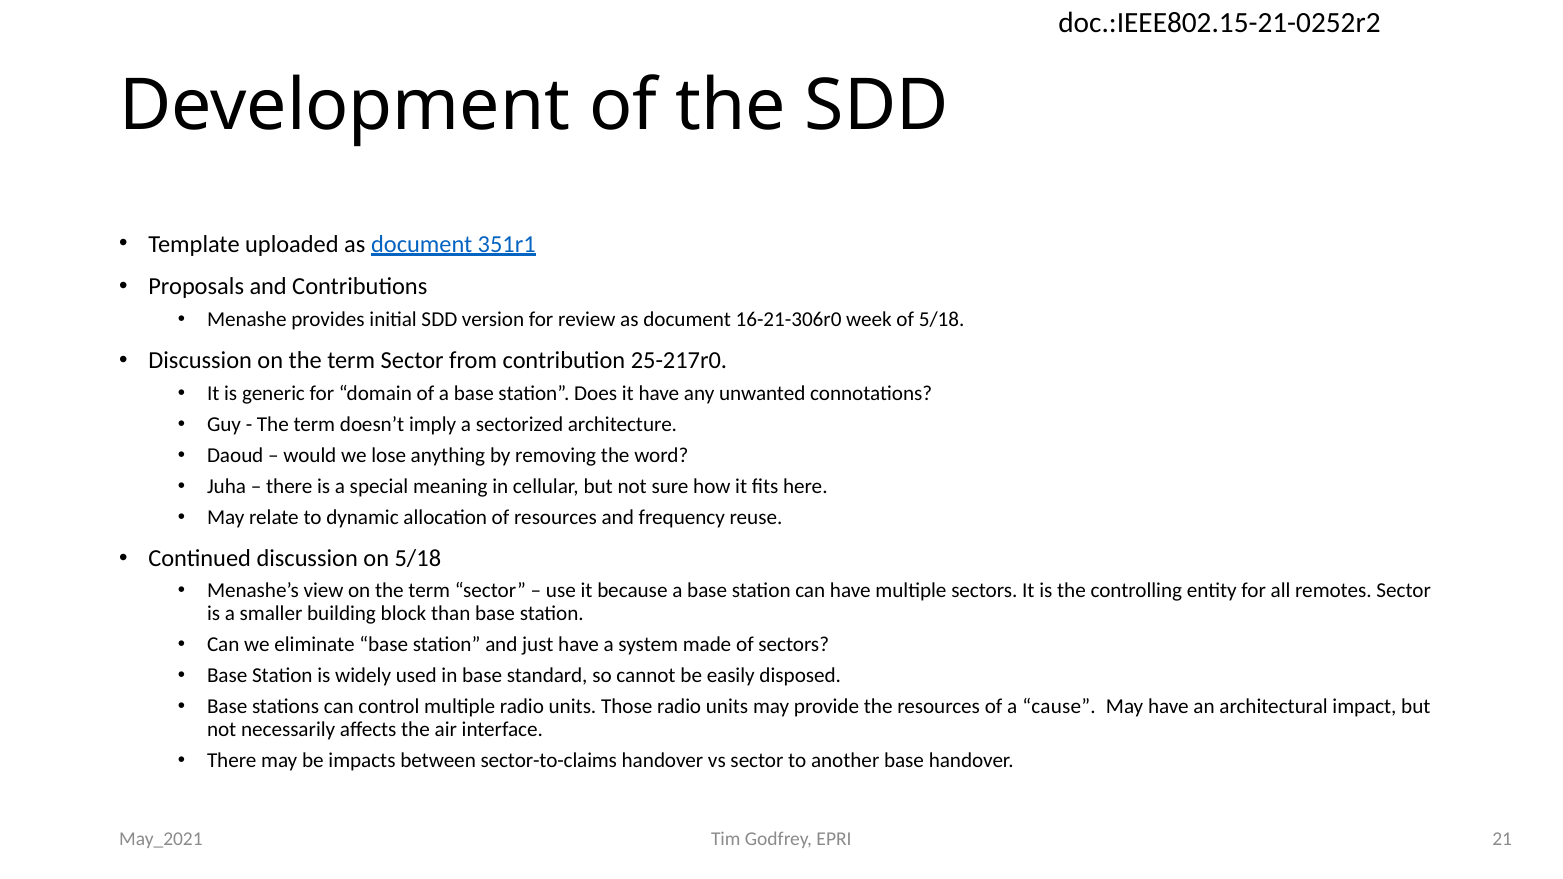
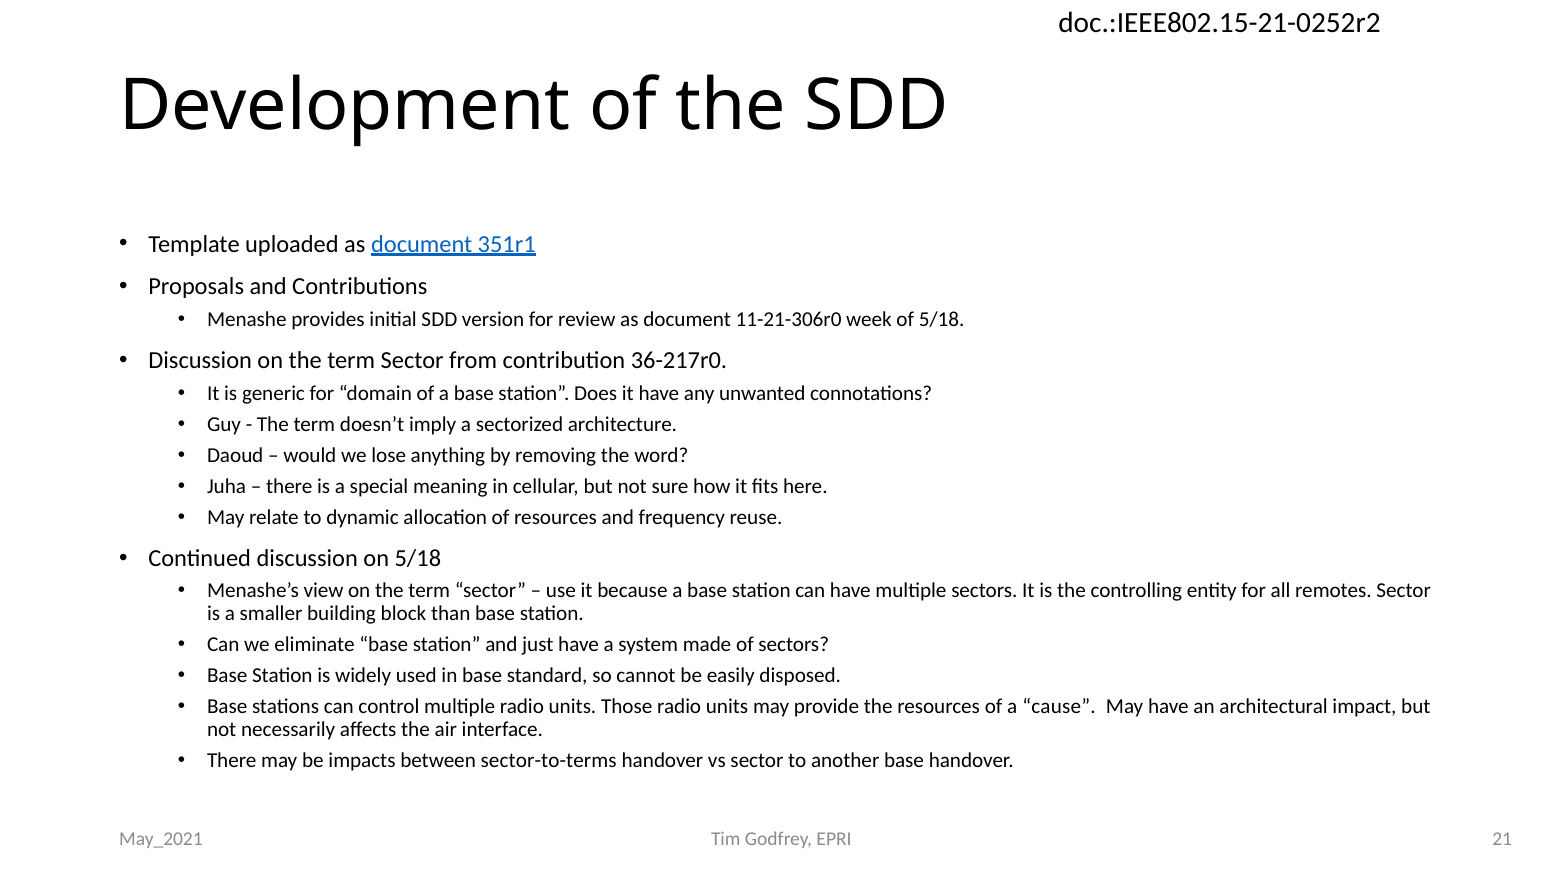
16-21-306r0: 16-21-306r0 -> 11-21-306r0
25-217r0: 25-217r0 -> 36-217r0
sector-to-claims: sector-to-claims -> sector-to-terms
